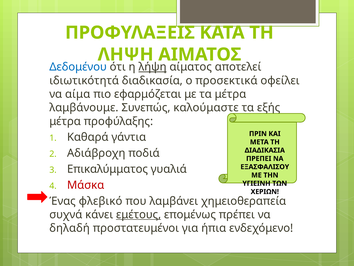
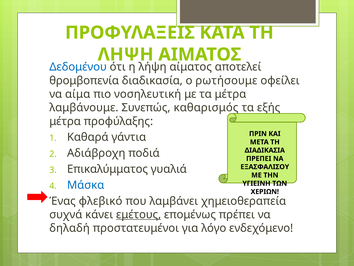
λήψη underline: present -> none
ιδιωτικότητά: ιδιωτικότητά -> θρομβοπενία
προσεκτικά: προσεκτικά -> ρωτήσουμε
εφαρμόζεται: εφαρμόζεται -> νοσηλευτική
καλούμαστε: καλούμαστε -> καθαρισμός
Μάσκα colour: red -> blue
ήπια: ήπια -> λόγο
